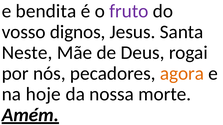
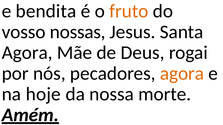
fruto colour: purple -> orange
dignos: dignos -> nossas
Neste at (27, 53): Neste -> Agora
